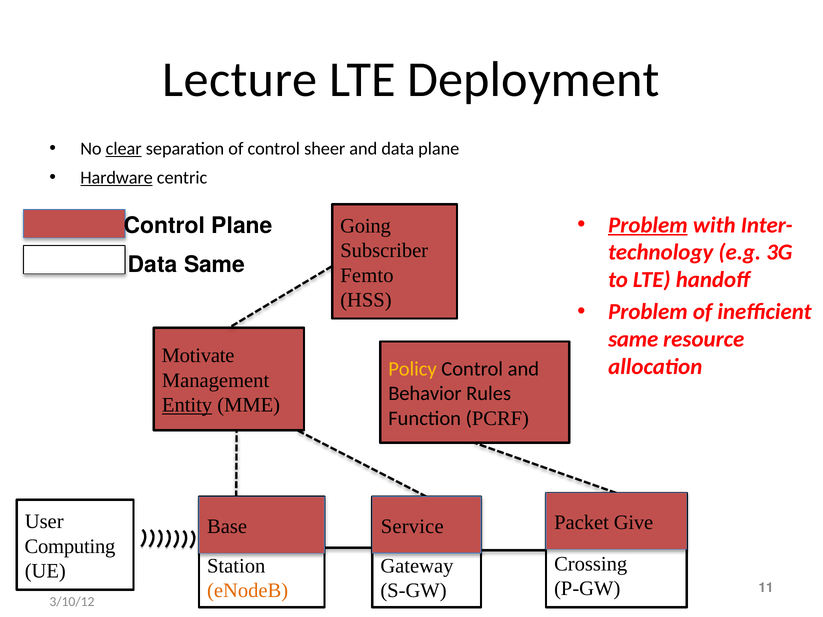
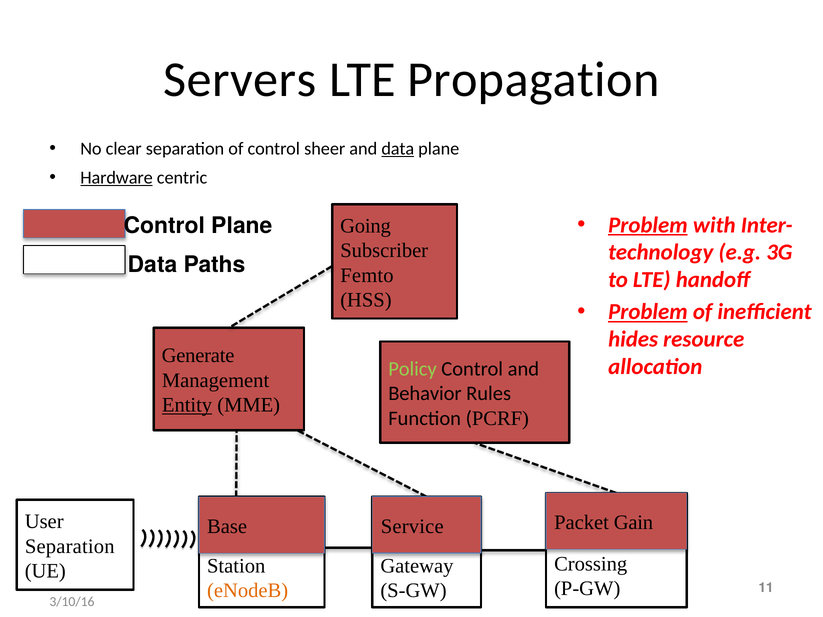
Lecture: Lecture -> Servers
Deployment: Deployment -> Propagation
clear underline: present -> none
data at (398, 149) underline: none -> present
Data Same: Same -> Paths
Problem at (648, 312) underline: none -> present
same at (633, 339): same -> hides
Motivate: Motivate -> Generate
Policy colour: yellow -> light green
Give: Give -> Gain
Computing at (70, 546): Computing -> Separation
3/10/12: 3/10/12 -> 3/10/16
